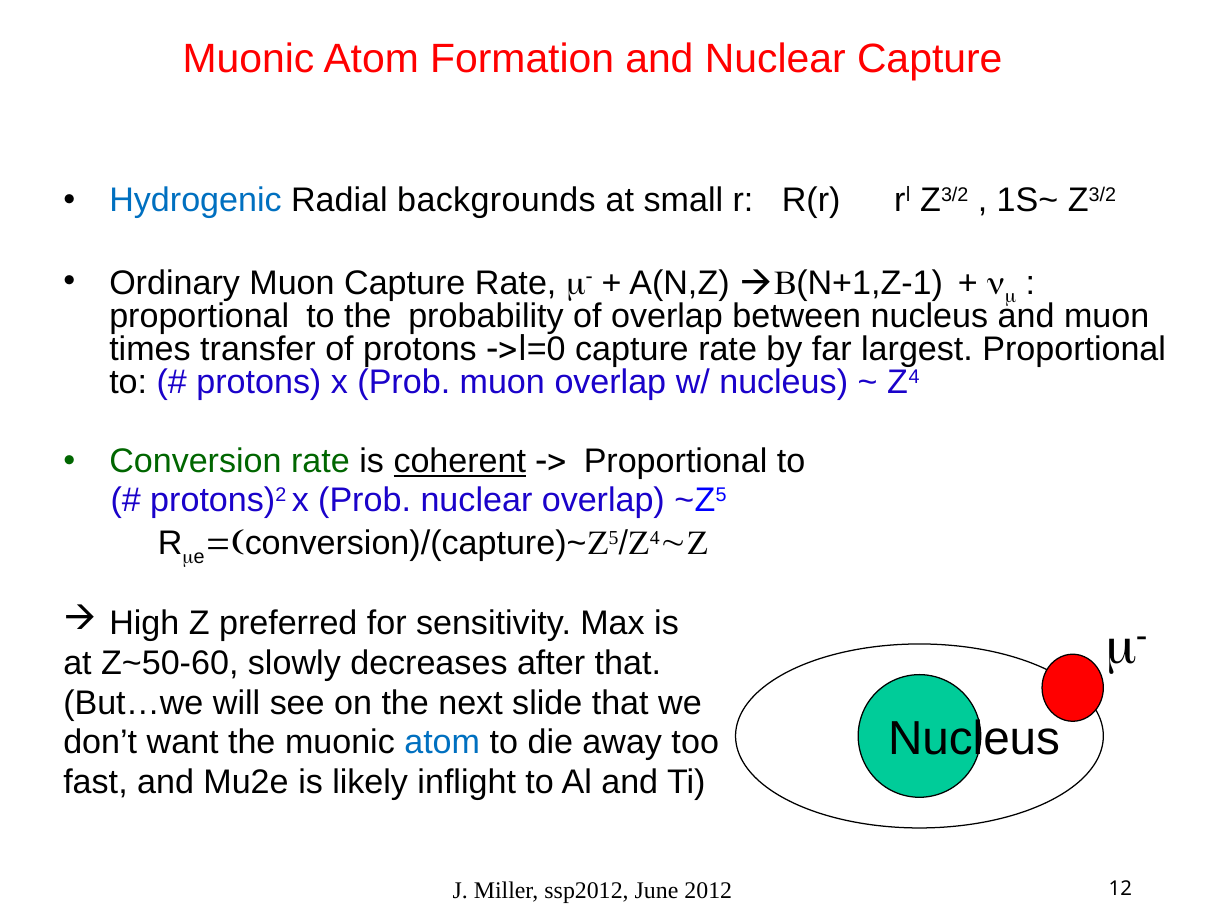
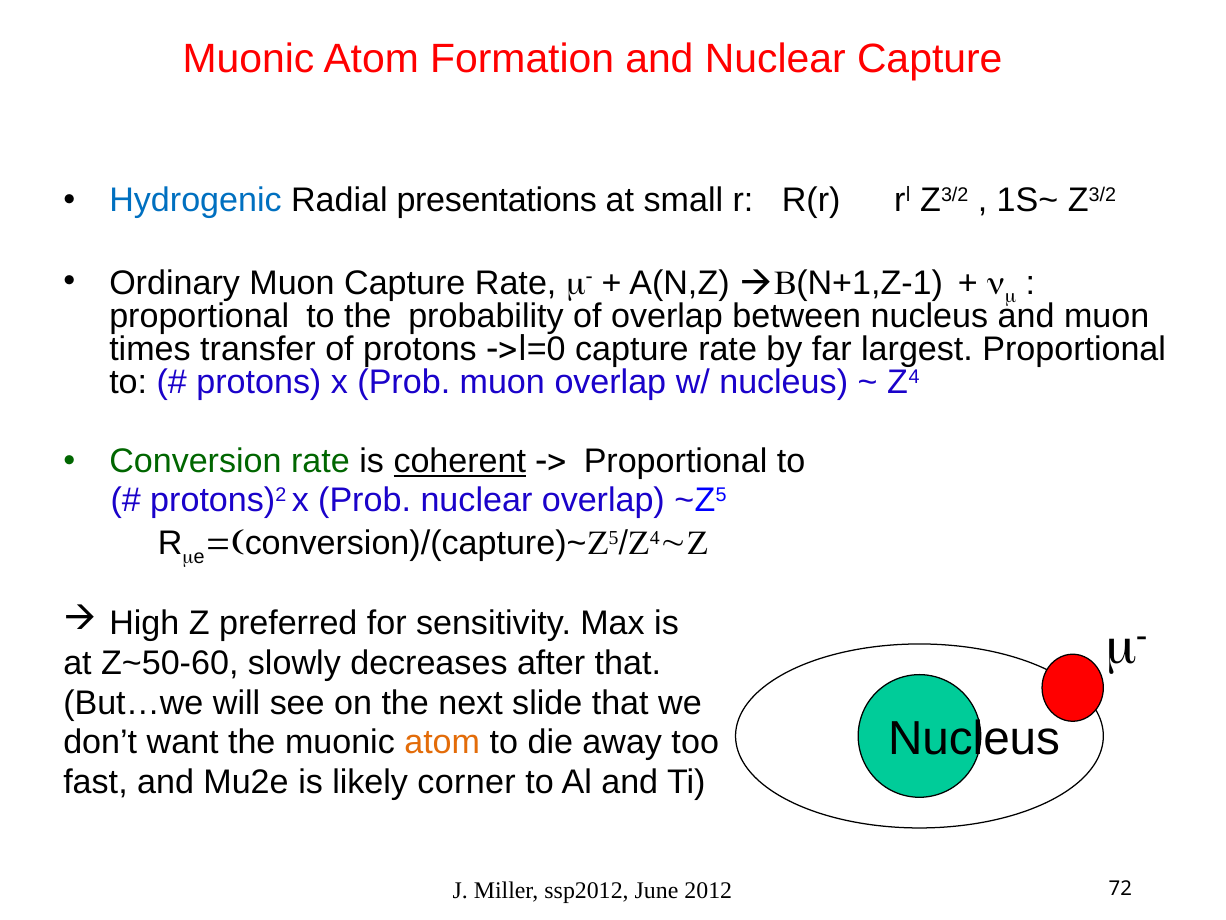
backgrounds: backgrounds -> presentations
atom at (442, 742) colour: blue -> orange
inflight: inflight -> corner
12: 12 -> 72
